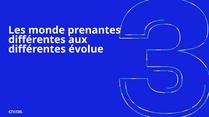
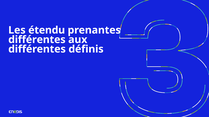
monde: monde -> étendu
évolue: évolue -> définis
